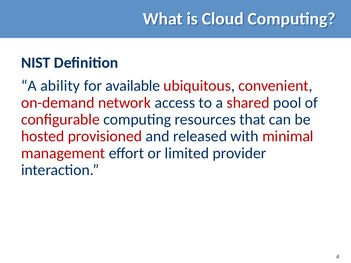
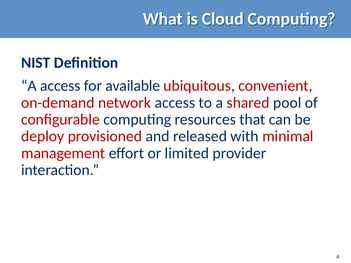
A ability: ability -> access
hosted: hosted -> deploy
